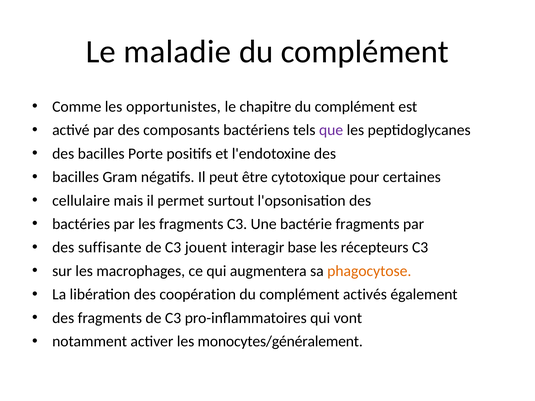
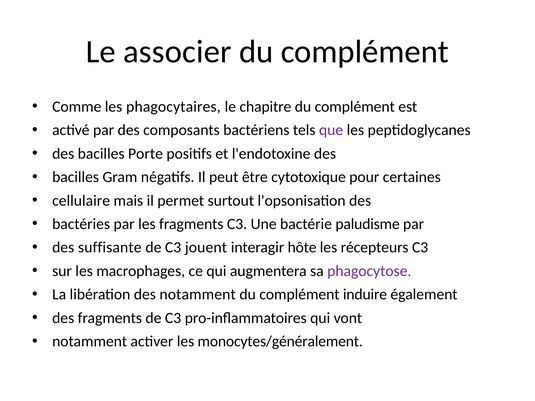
maladie: maladie -> associer
opportunistes: opportunistes -> phagocytaires
bactérie fragments: fragments -> paludisme
base: base -> hôte
phagocytose colour: orange -> purple
des coopération: coopération -> notamment
activés: activés -> induire
